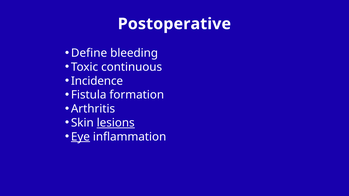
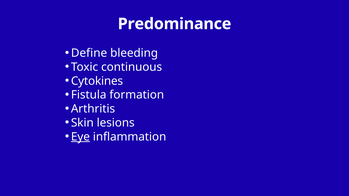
Postoperative: Postoperative -> Predominance
Incidence: Incidence -> Cytokines
lesions underline: present -> none
